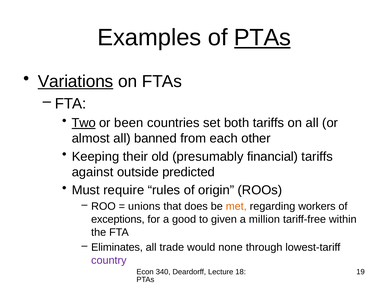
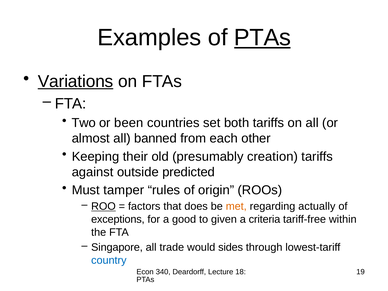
Two underline: present -> none
financial: financial -> creation
require: require -> tamper
ROO underline: none -> present
unions: unions -> factors
workers: workers -> actually
million: million -> criteria
Eliminates: Eliminates -> Singapore
none: none -> sides
country colour: purple -> blue
